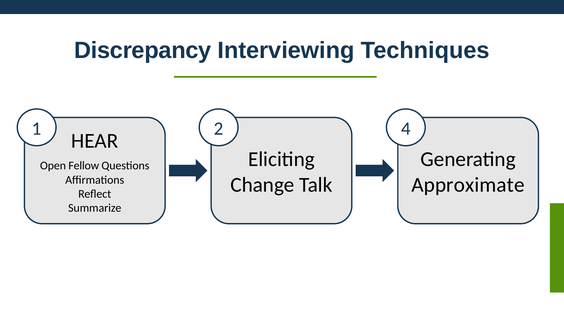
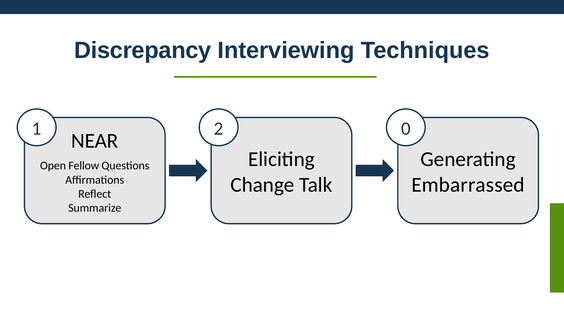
4: 4 -> 0
HEAR: HEAR -> NEAR
Approximate: Approximate -> Embarrassed
